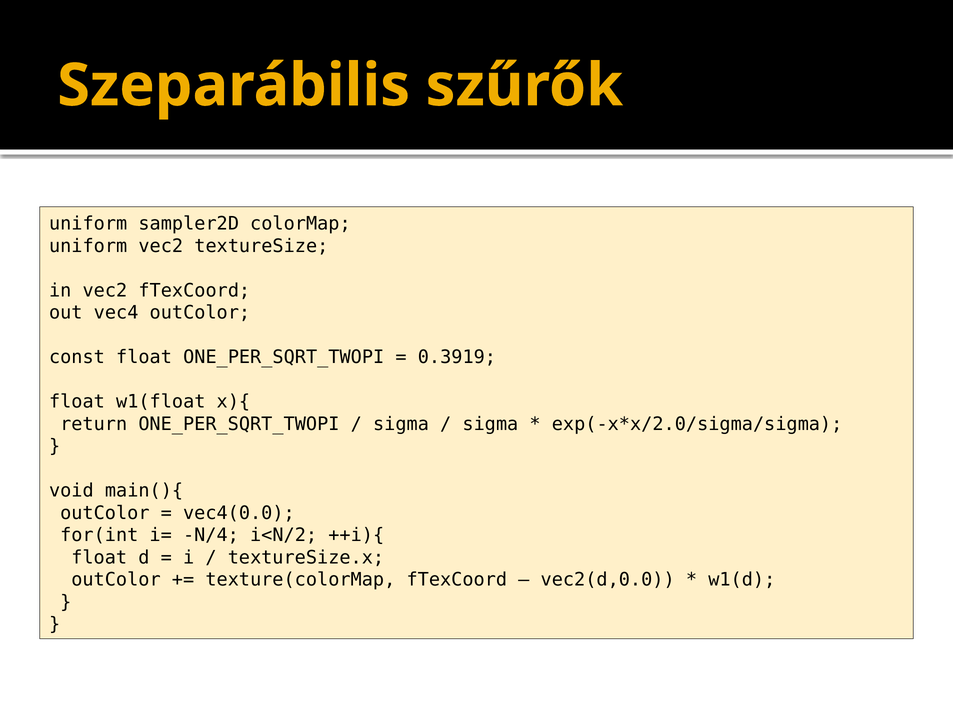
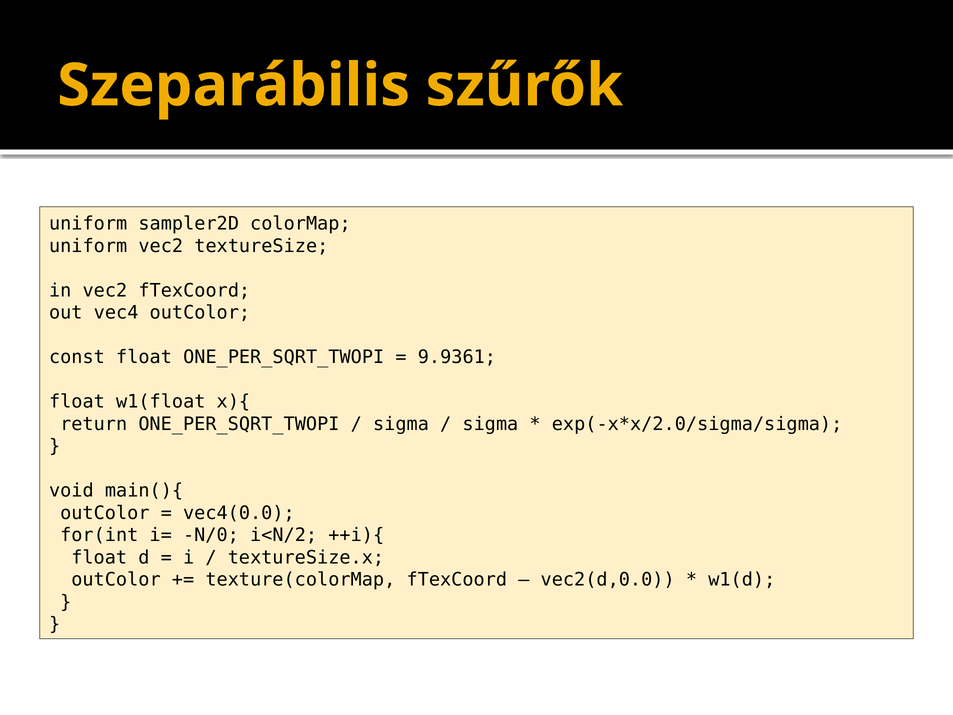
0.3919: 0.3919 -> 9.9361
N/4: N/4 -> N/0
